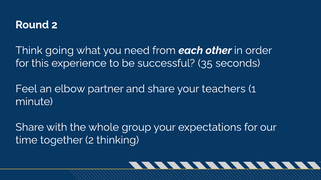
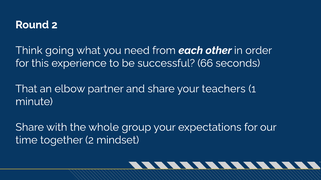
35: 35 -> 66
Feel: Feel -> That
thinking: thinking -> mindset
